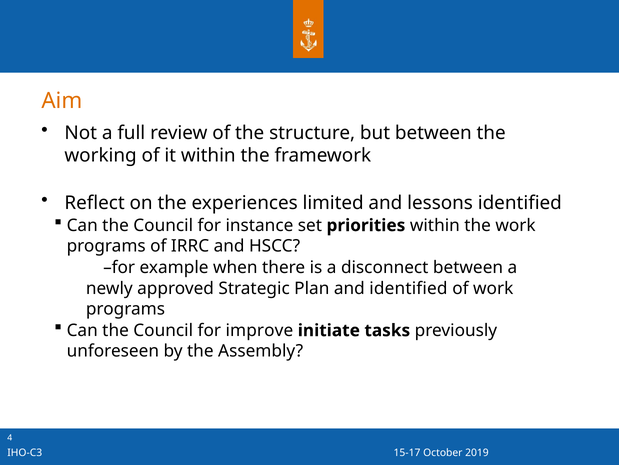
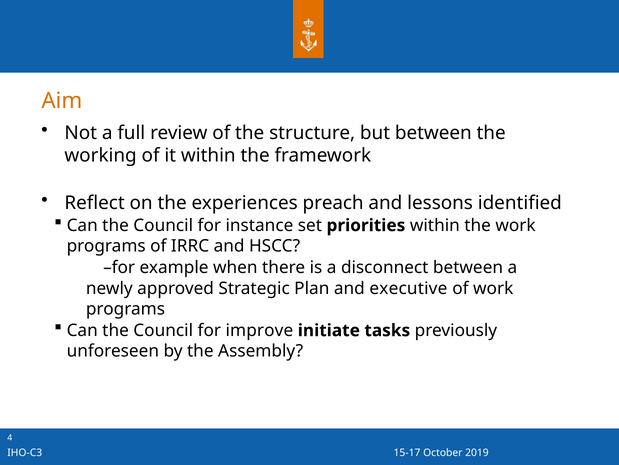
limited: limited -> preach
and identified: identified -> executive
